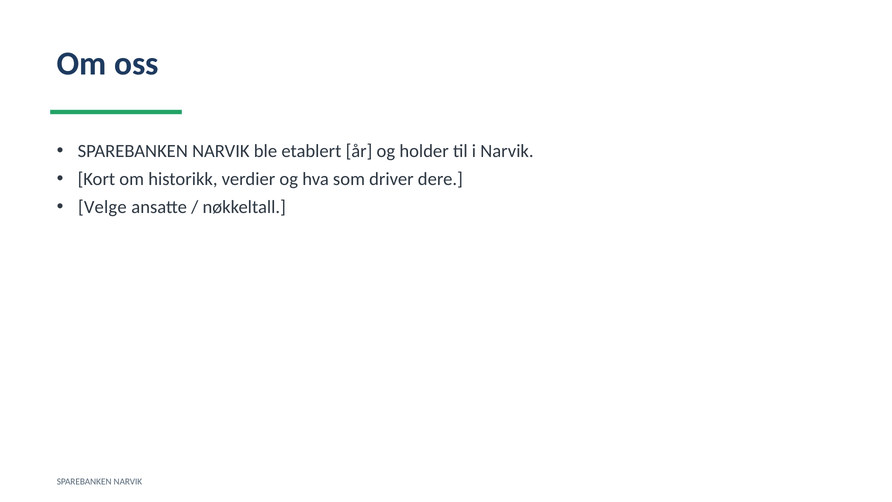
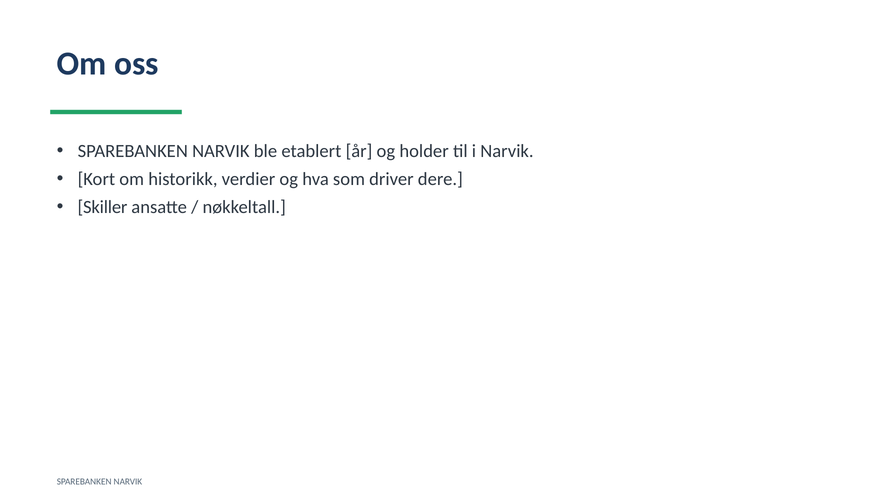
Velge: Velge -> Skiller
